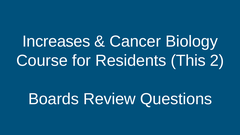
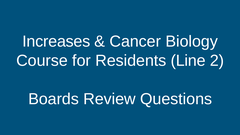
This: This -> Line
